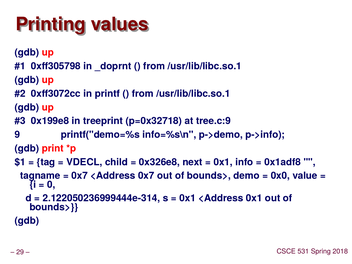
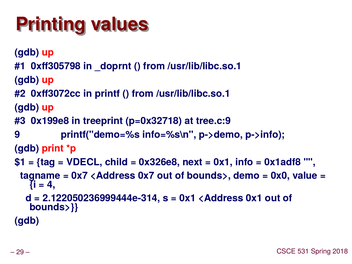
0: 0 -> 4
